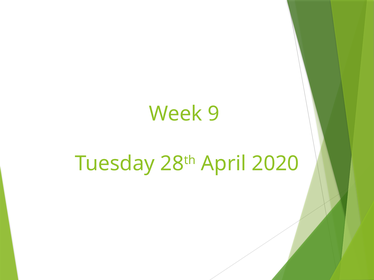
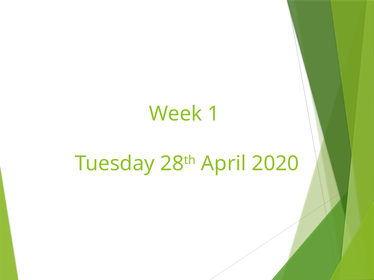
9: 9 -> 1
